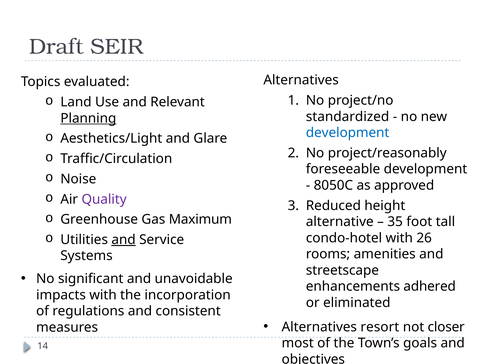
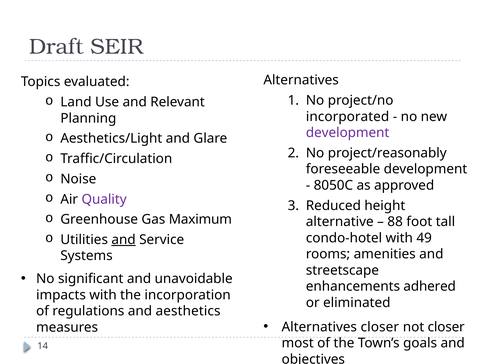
standardized: standardized -> incorporated
Planning underline: present -> none
development at (348, 133) colour: blue -> purple
35: 35 -> 88
26: 26 -> 49
consistent: consistent -> aesthetics
Alternatives resort: resort -> closer
